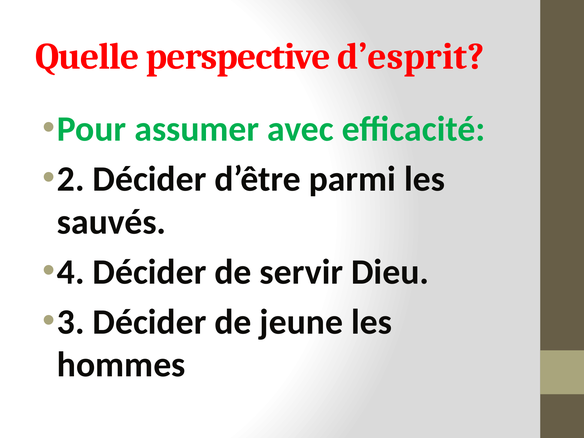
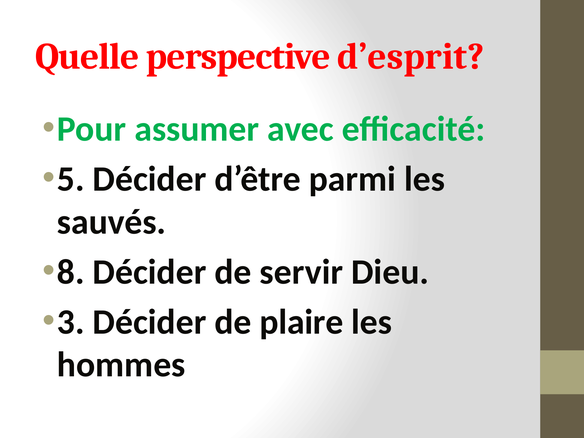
2: 2 -> 5
4: 4 -> 8
jeune: jeune -> plaire
